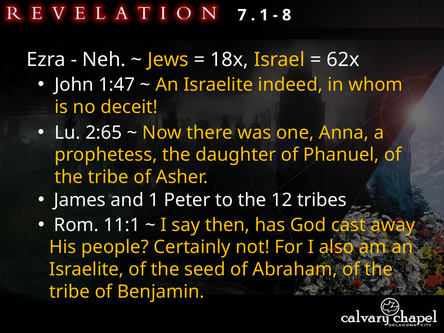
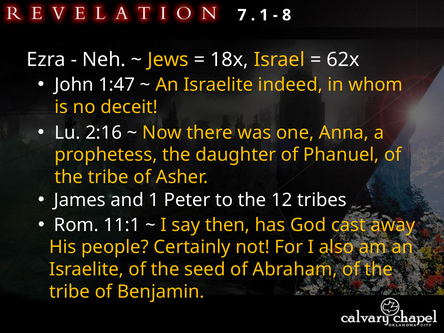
2:65: 2:65 -> 2:16
